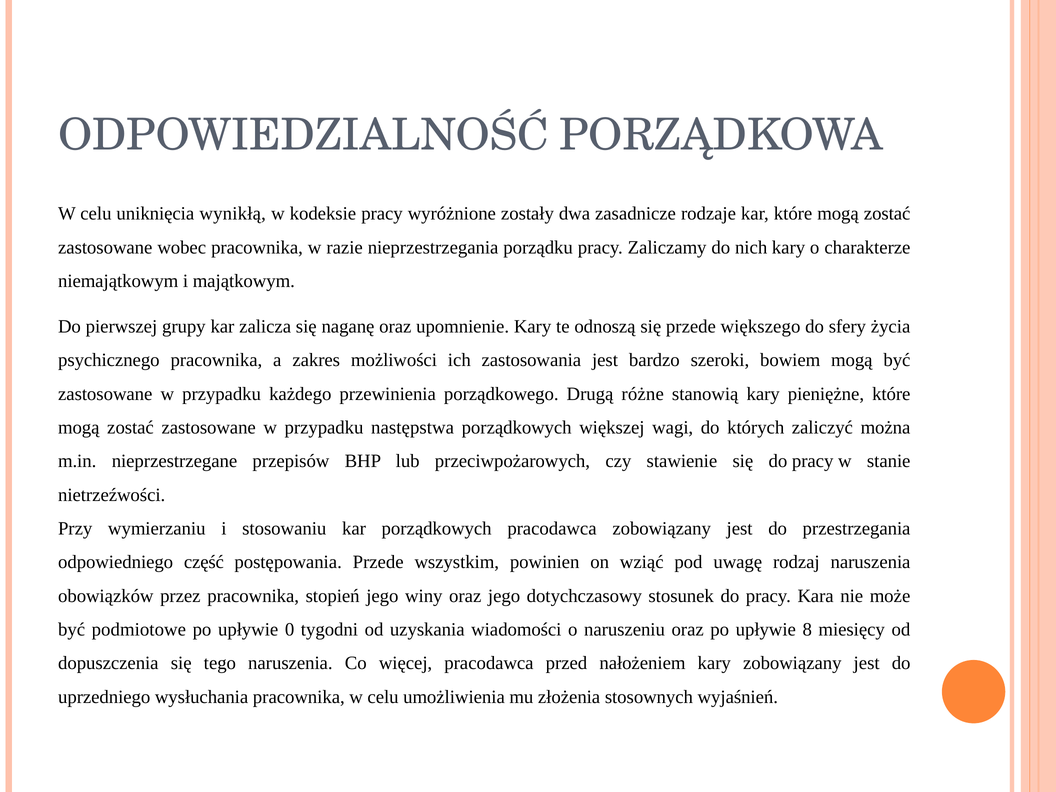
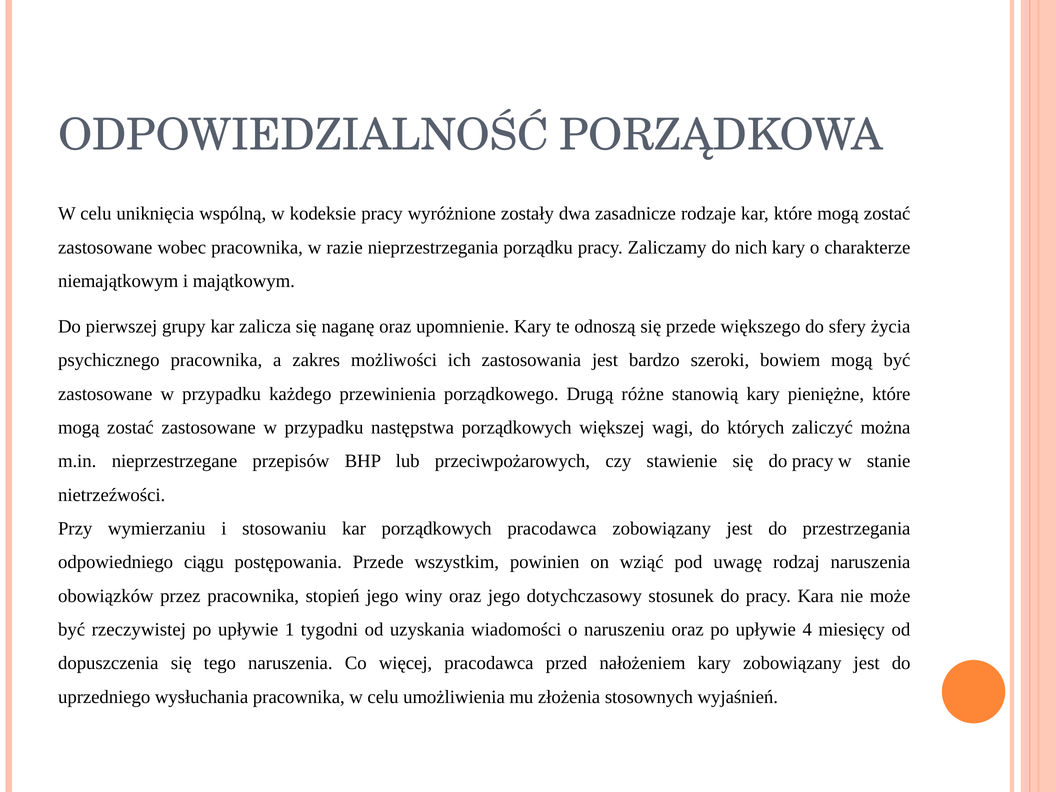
wynikłą: wynikłą -> wspólną
część: część -> ciągu
podmiotowe: podmiotowe -> rzeczywistej
0: 0 -> 1
8: 8 -> 4
